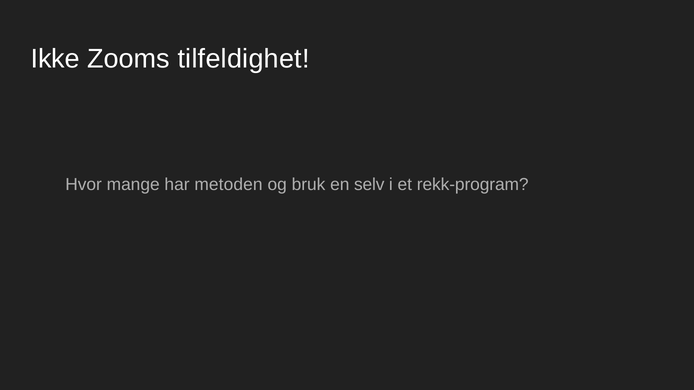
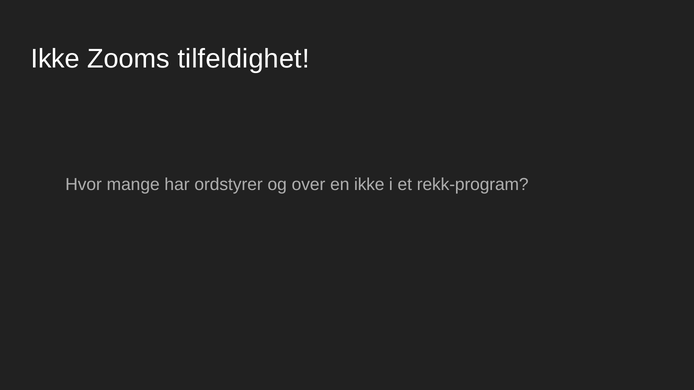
metoden: metoden -> ordstyrer
bruk: bruk -> over
en selv: selv -> ikke
